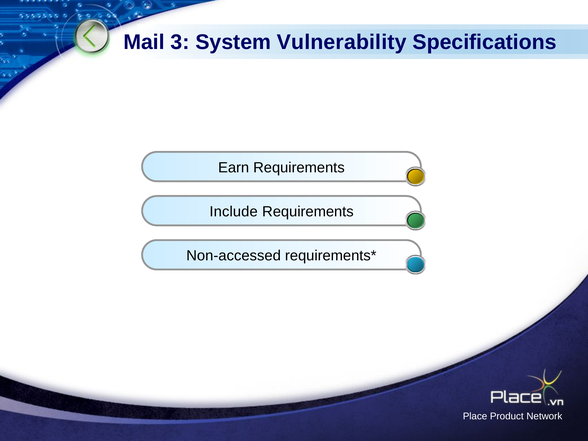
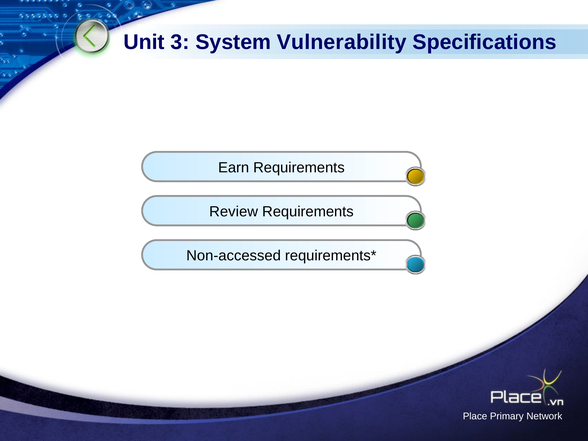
Mail: Mail -> Unit
Include: Include -> Review
Product: Product -> Primary
